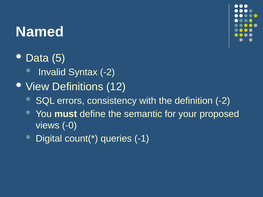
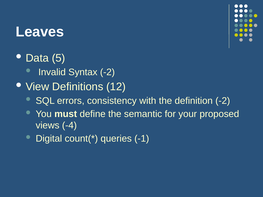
Named: Named -> Leaves
-0: -0 -> -4
